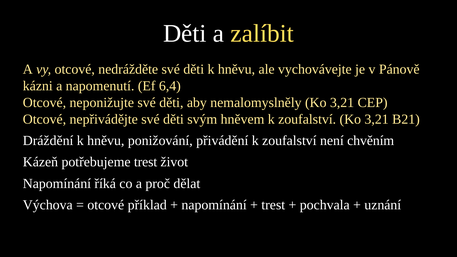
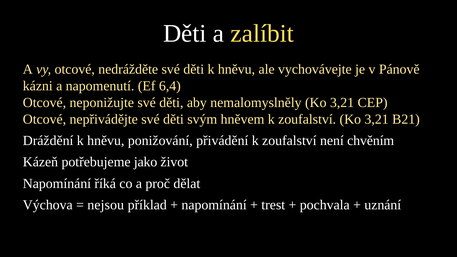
potřebujeme trest: trest -> jako
otcové at (106, 205): otcové -> nejsou
